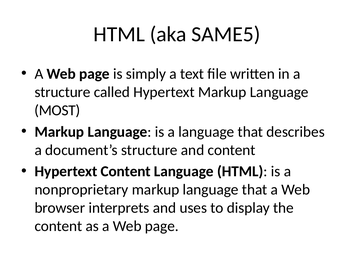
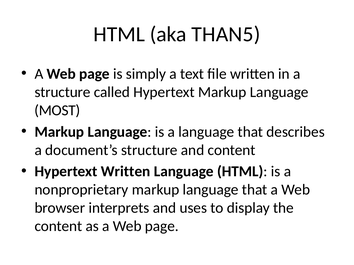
SAME5: SAME5 -> THAN5
Hypertext Content: Content -> Written
